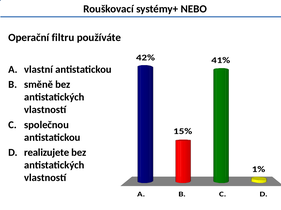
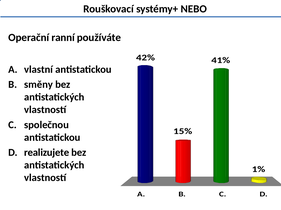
filtru: filtru -> ranní
směně: směně -> směny
